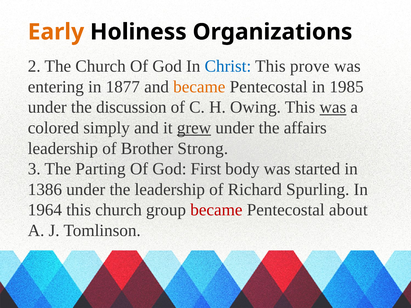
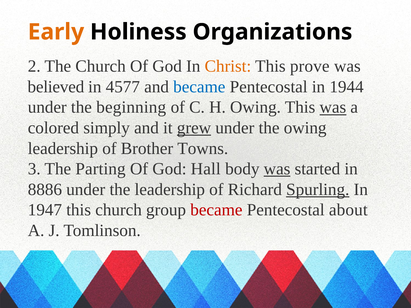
Christ colour: blue -> orange
entering: entering -> believed
1877: 1877 -> 4577
became at (199, 87) colour: orange -> blue
1985: 1985 -> 1944
discussion: discussion -> beginning
the affairs: affairs -> owing
Strong: Strong -> Towns
First: First -> Hall
was at (277, 169) underline: none -> present
1386: 1386 -> 8886
Spurling underline: none -> present
1964: 1964 -> 1947
